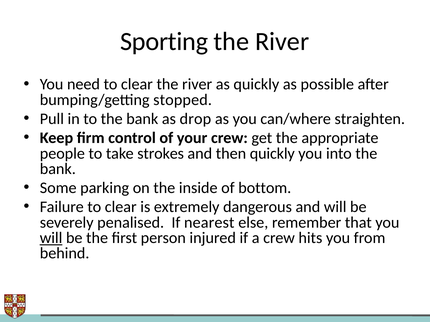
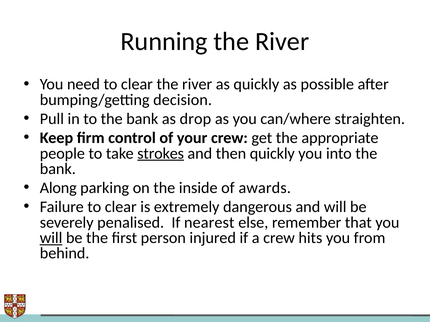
Sporting: Sporting -> Running
stopped: stopped -> decision
strokes underline: none -> present
Some: Some -> Along
bottom: bottom -> awards
